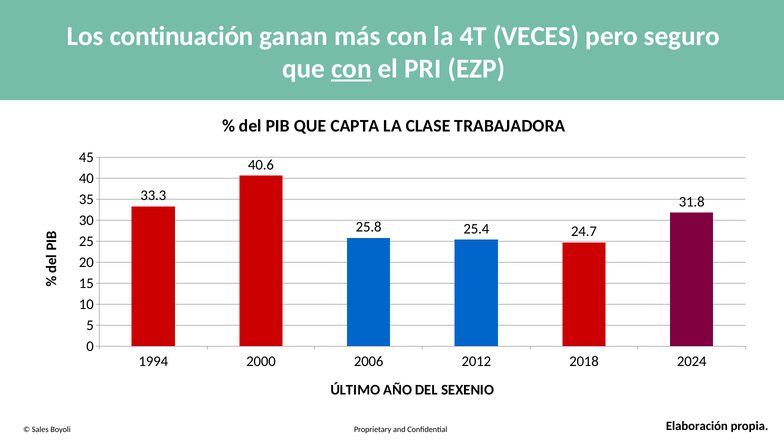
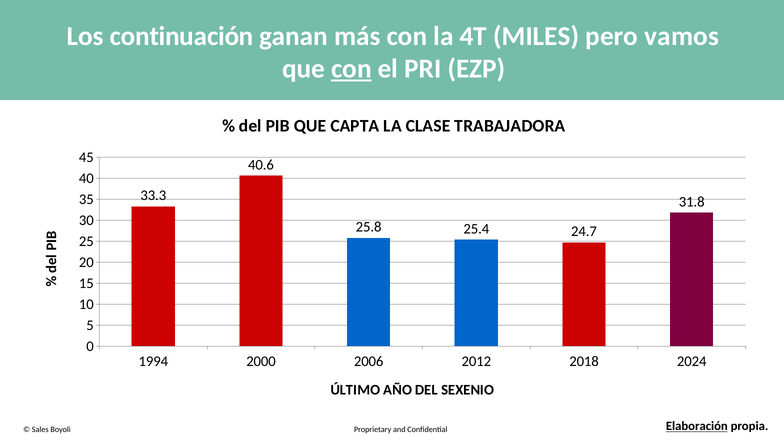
VECES: VECES -> MILES
seguro: seguro -> vamos
Elaboración underline: none -> present
